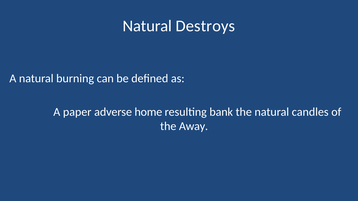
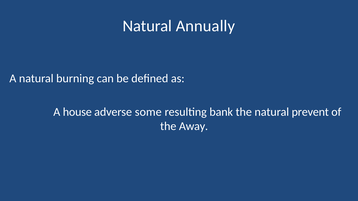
Destroys: Destroys -> Annually
paper: paper -> house
home: home -> some
candles: candles -> prevent
